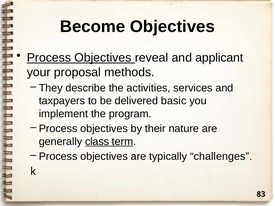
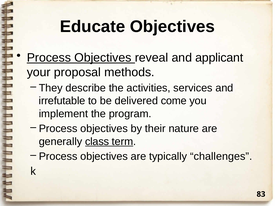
Become: Become -> Educate
taxpayers: taxpayers -> irrefutable
basic: basic -> come
